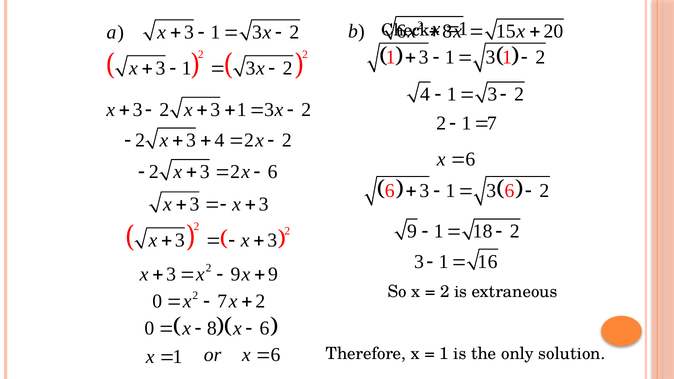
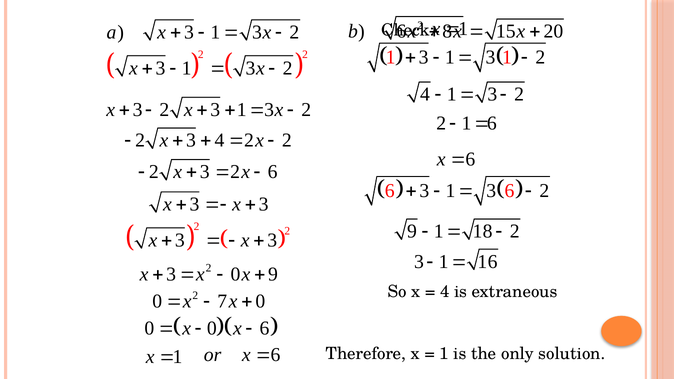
7 at (492, 124): 7 -> 6
9 at (235, 274): 9 -> 0
2 at (445, 292): 2 -> 4
2 at (260, 302): 2 -> 0
8 at (212, 328): 8 -> 0
